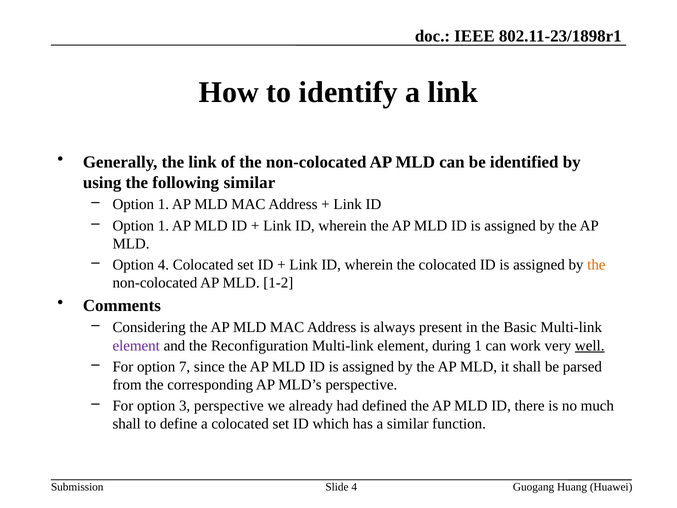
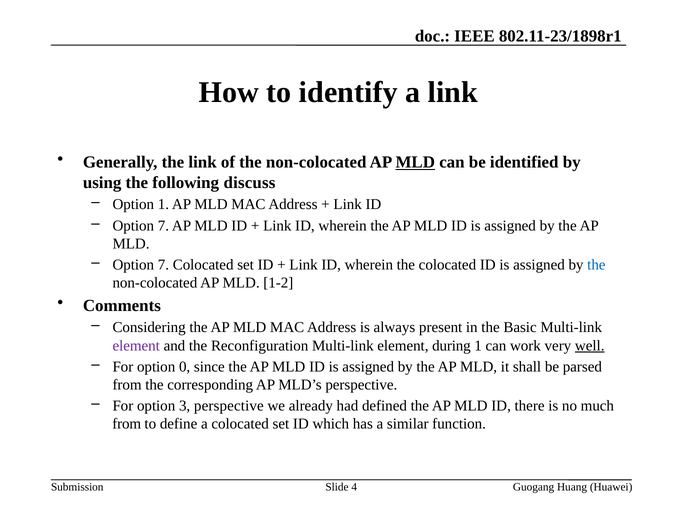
MLD at (415, 162) underline: none -> present
following similar: similar -> discuss
1 at (163, 225): 1 -> 7
4 at (163, 265): 4 -> 7
the at (596, 265) colour: orange -> blue
7: 7 -> 0
shall at (127, 424): shall -> from
